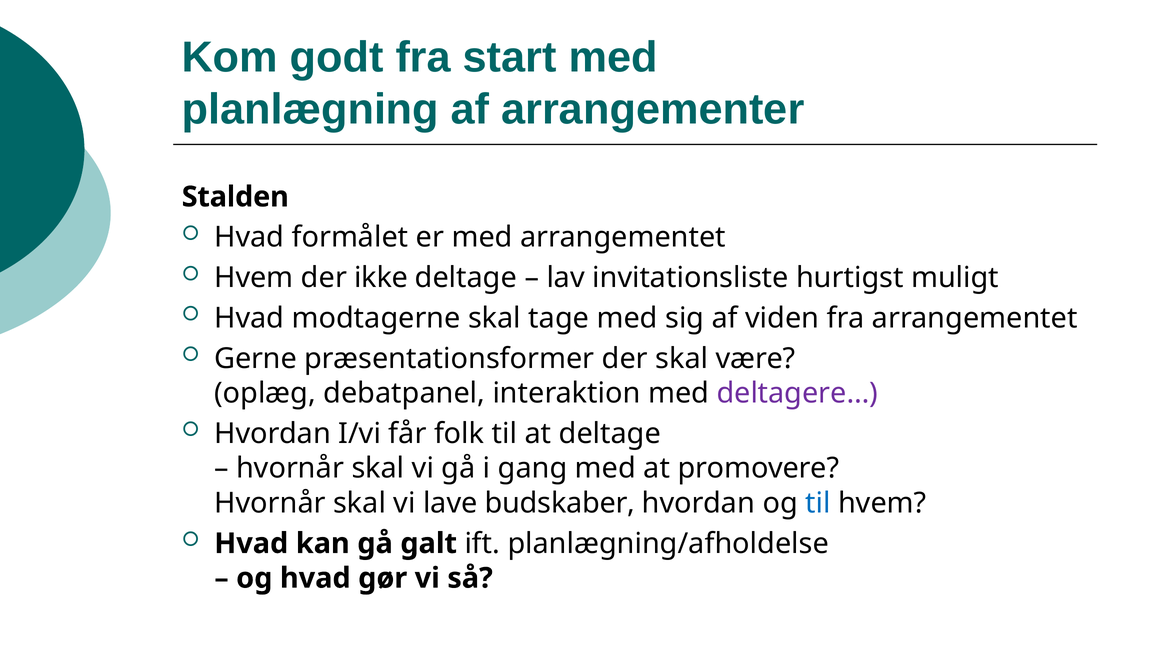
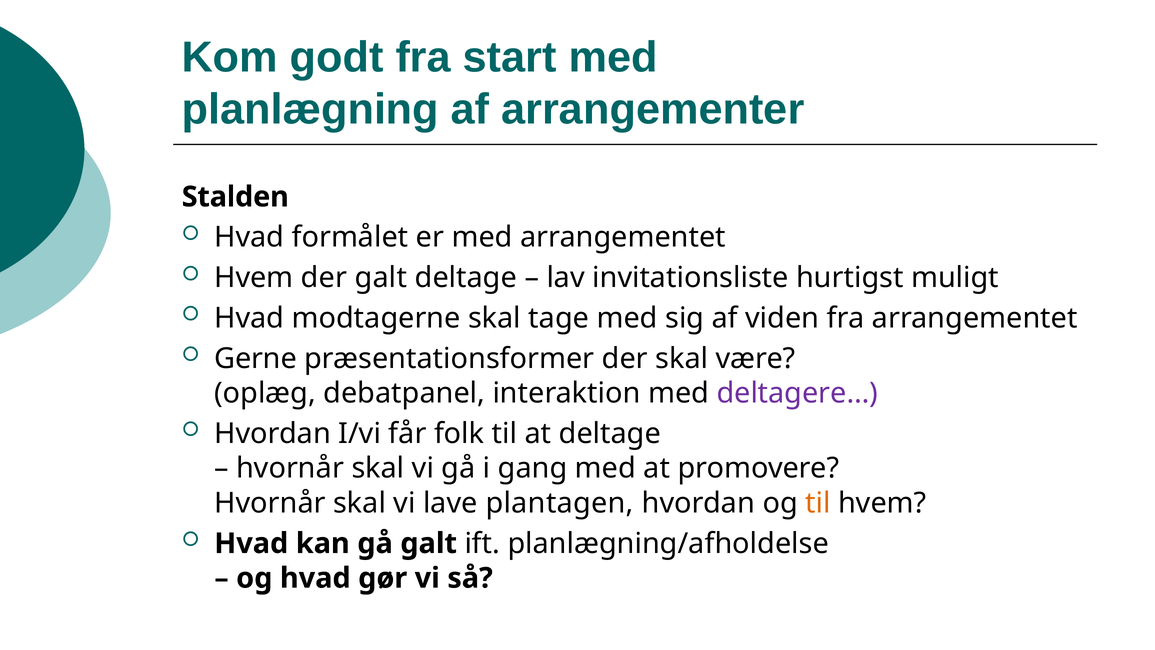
der ikke: ikke -> galt
budskaber: budskaber -> plantagen
til at (818, 503) colour: blue -> orange
